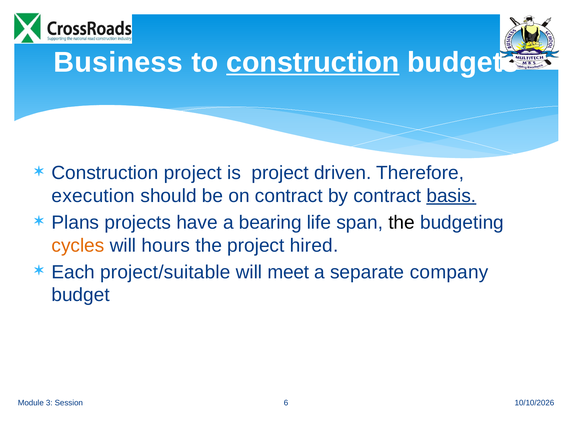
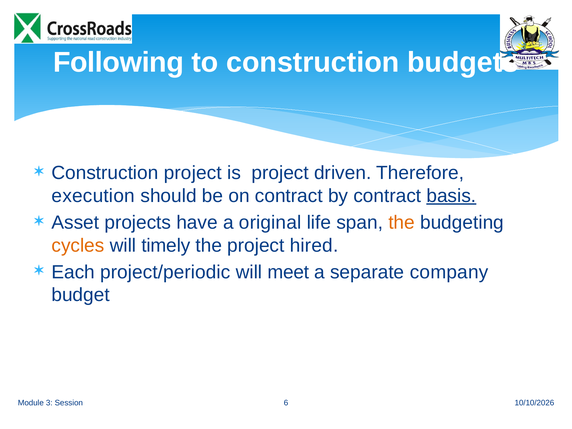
Business: Business -> Following
construction at (313, 62) underline: present -> none
Plans: Plans -> Asset
bearing: bearing -> original
the at (402, 223) colour: black -> orange
hours: hours -> timely
project/suitable: project/suitable -> project/periodic
